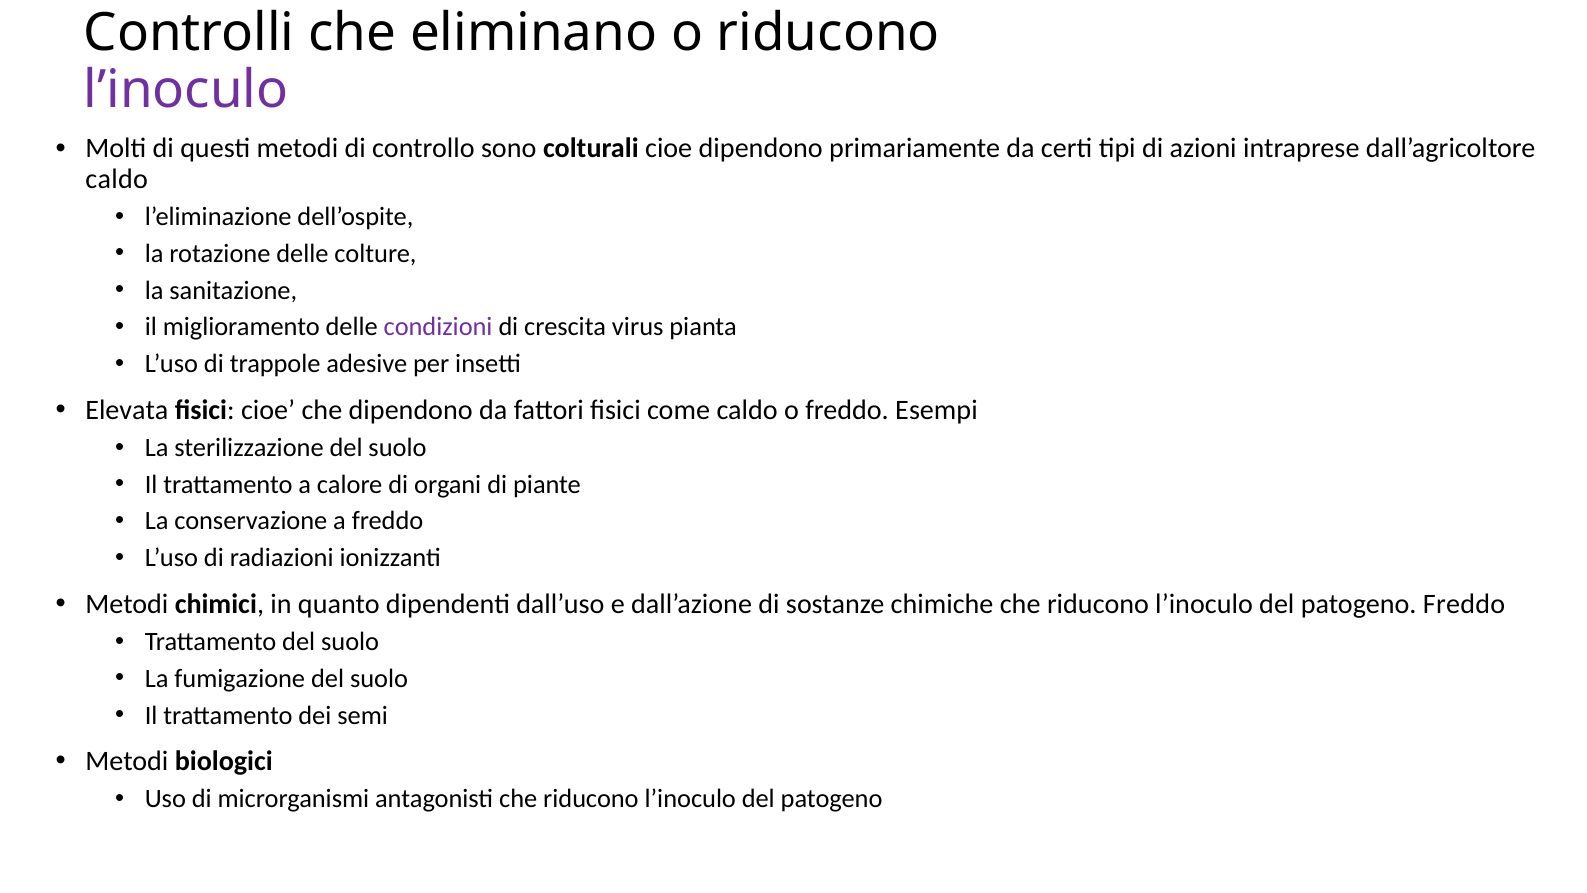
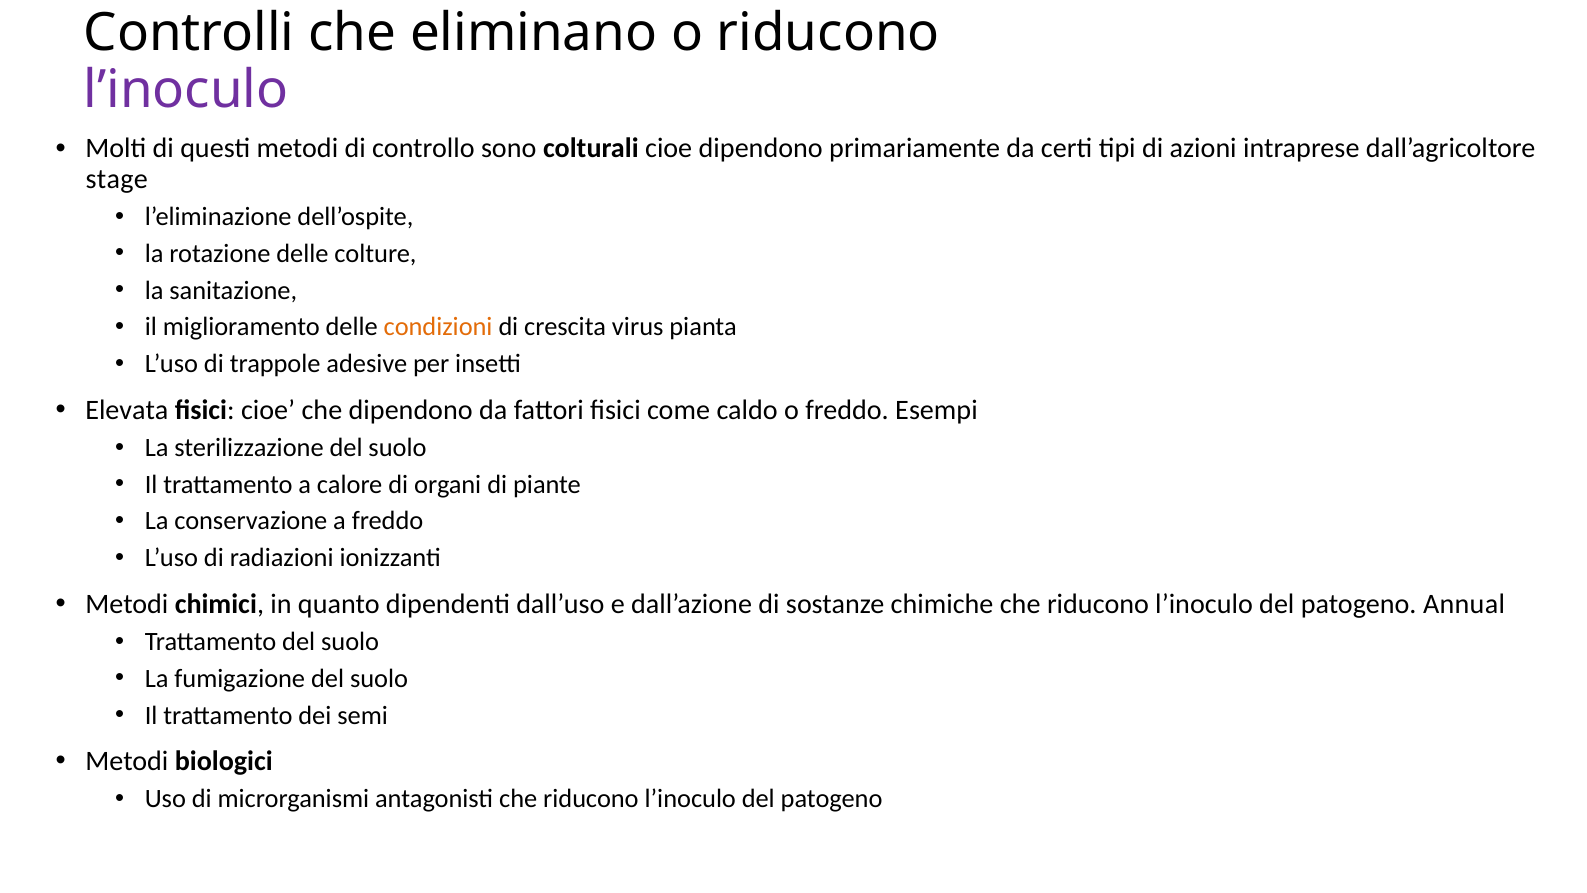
caldo at (117, 179): caldo -> stage
condizioni colour: purple -> orange
patogeno Freddo: Freddo -> Annual
